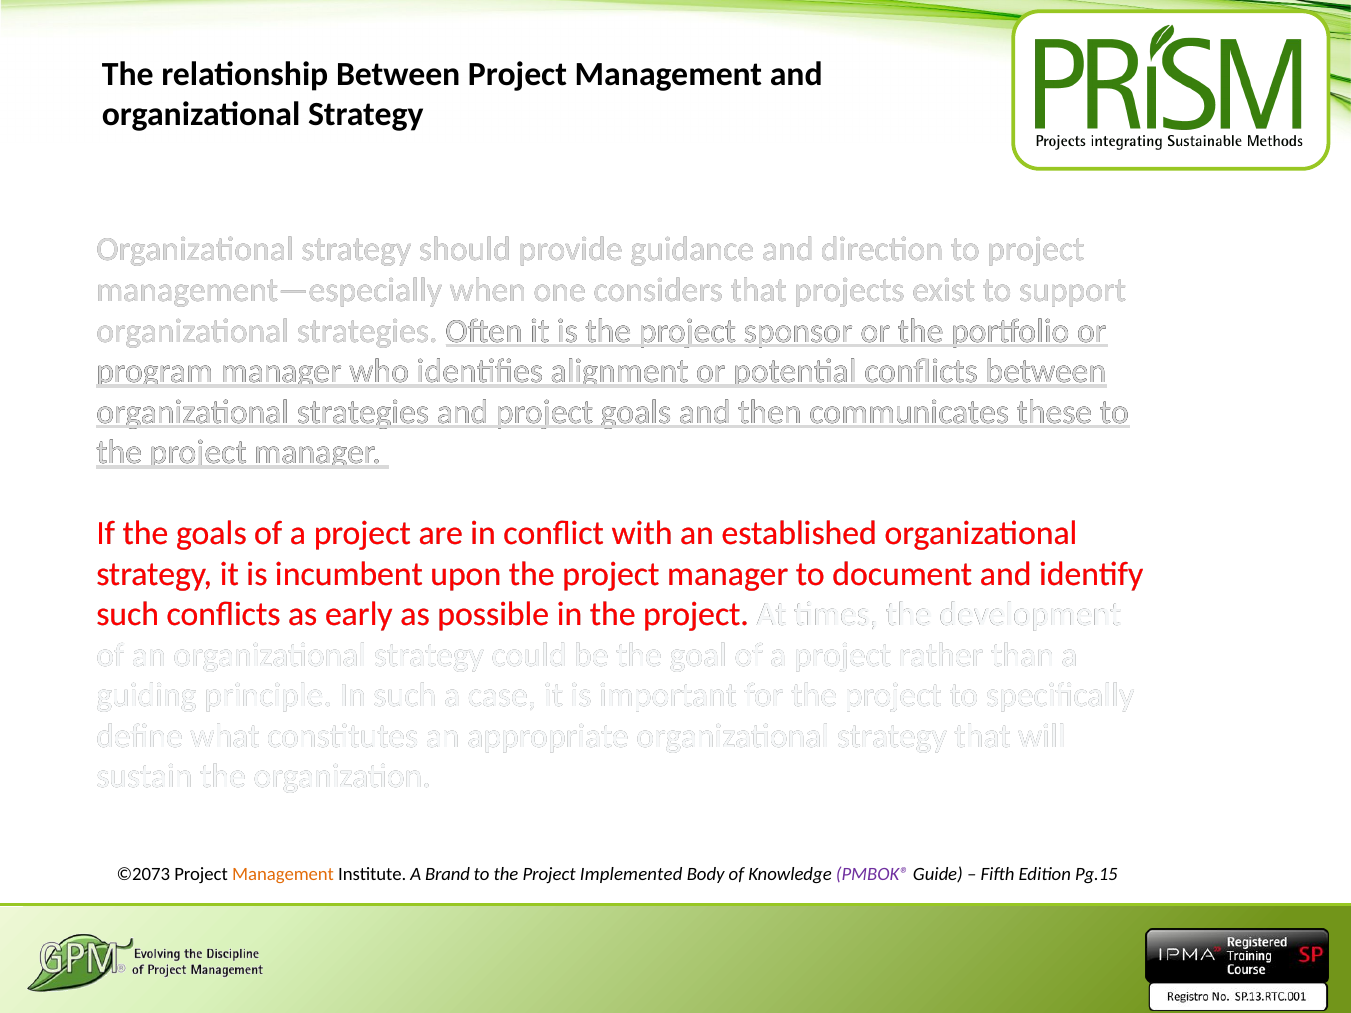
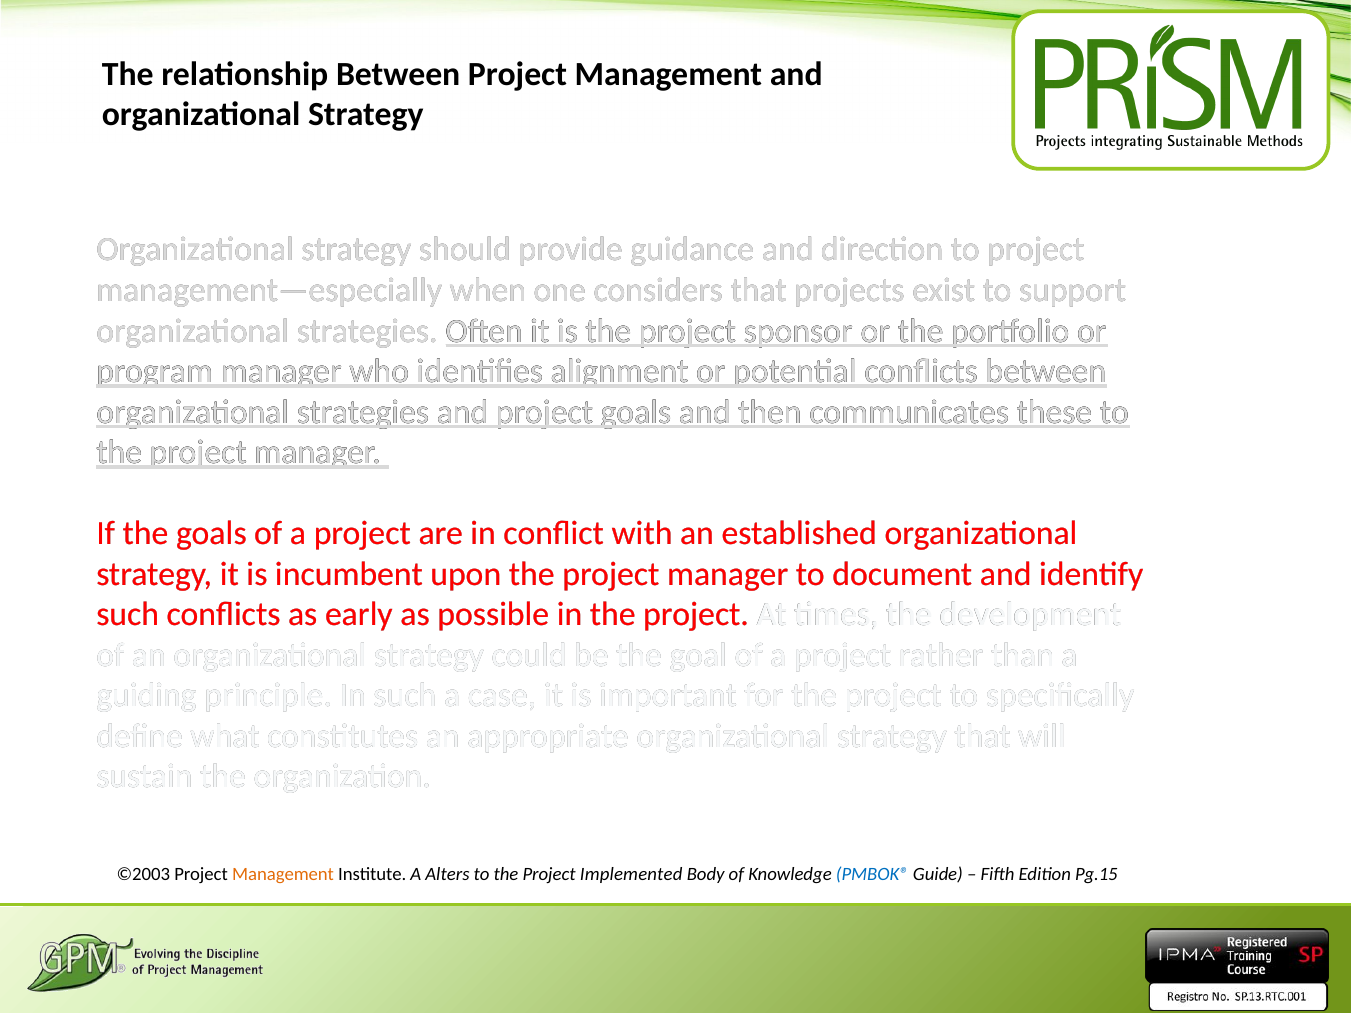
©2073: ©2073 -> ©2003
Brand: Brand -> Alters
PMBOK® colour: purple -> blue
